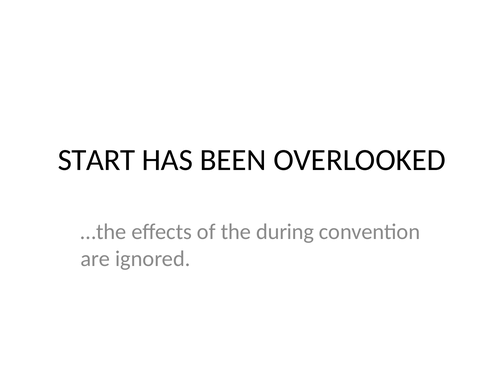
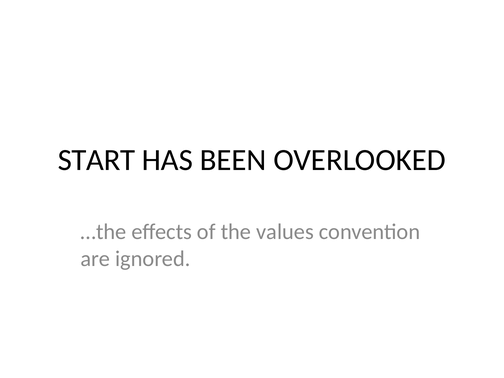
during: during -> values
